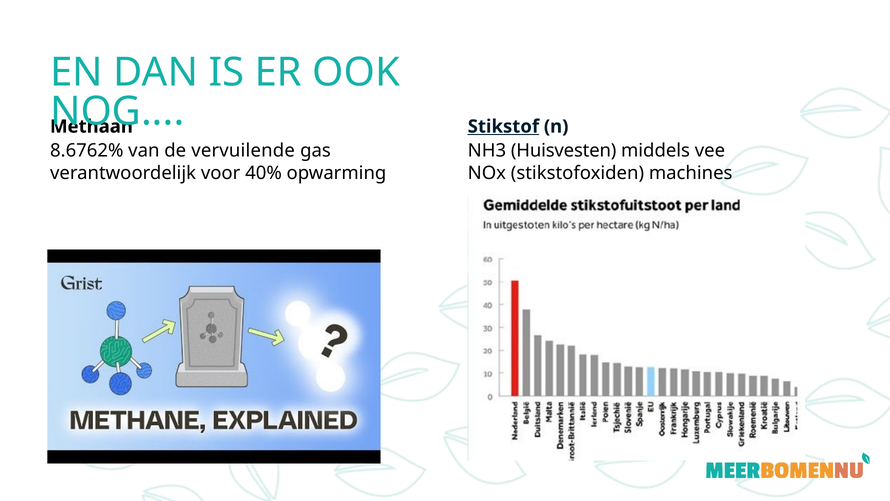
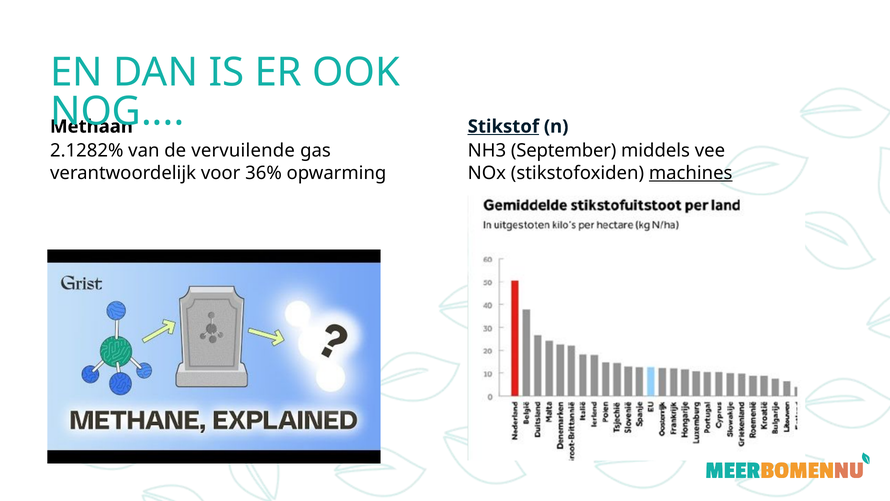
8.6762%: 8.6762% -> 2.1282%
Huisvesten: Huisvesten -> September
40%: 40% -> 36%
machines underline: none -> present
